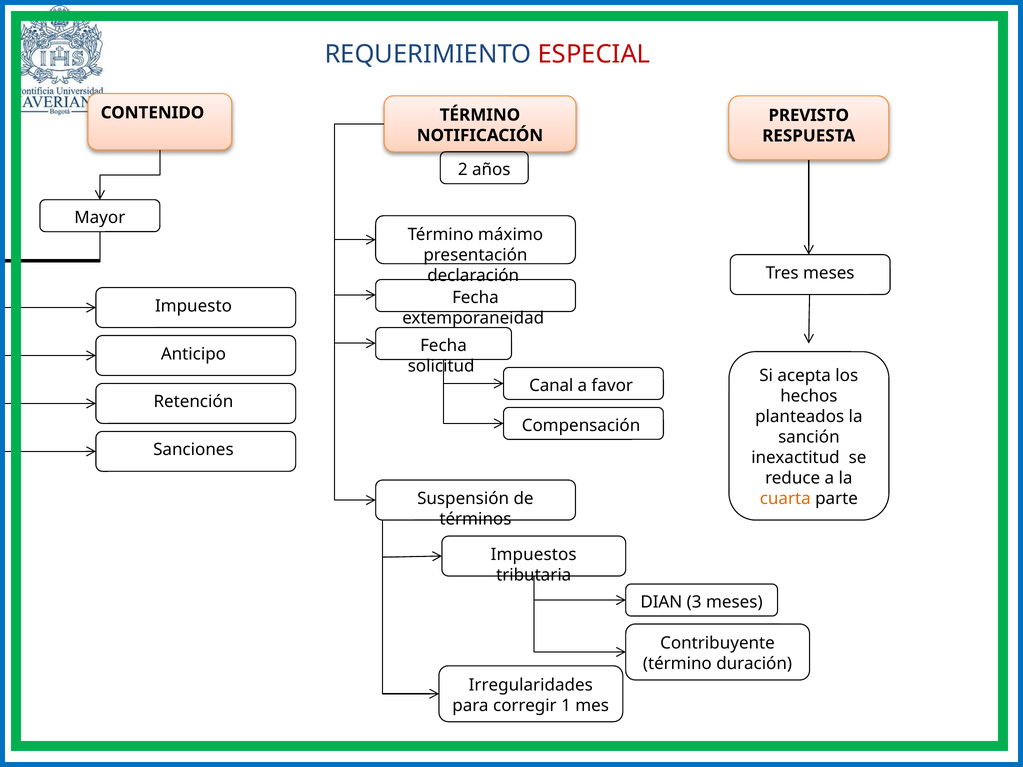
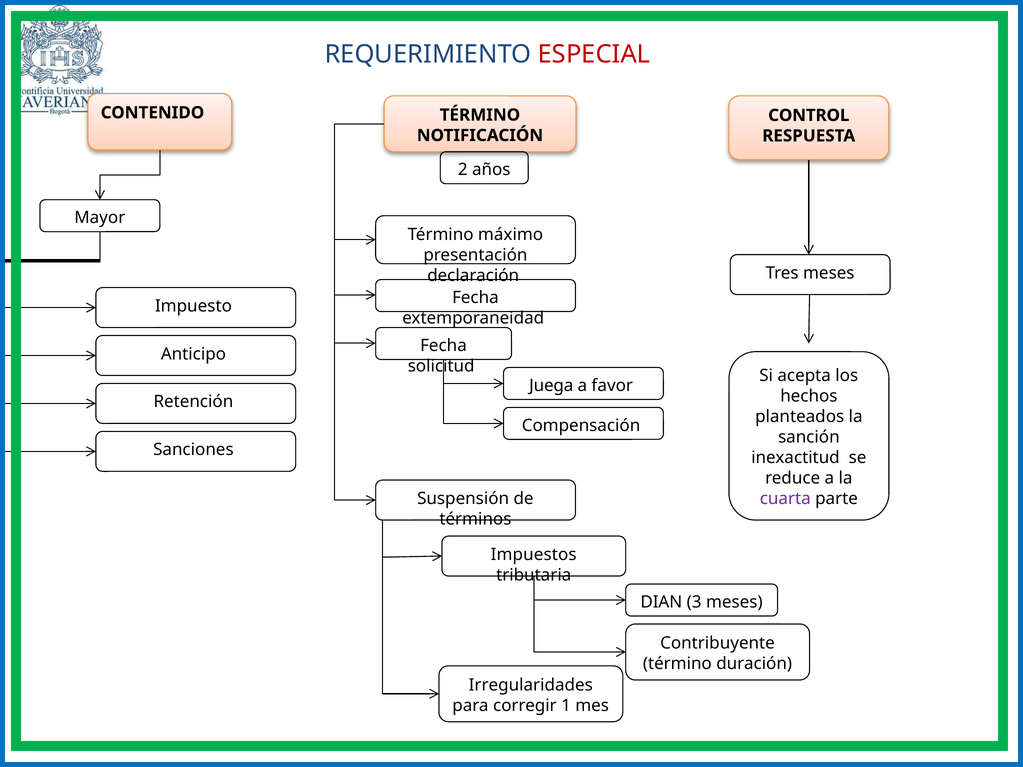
PREVISTO: PREVISTO -> CONTROL
Canal: Canal -> Juega
cuarta colour: orange -> purple
